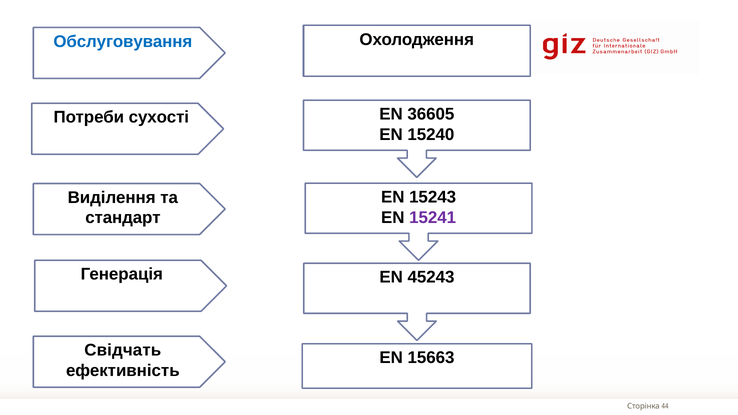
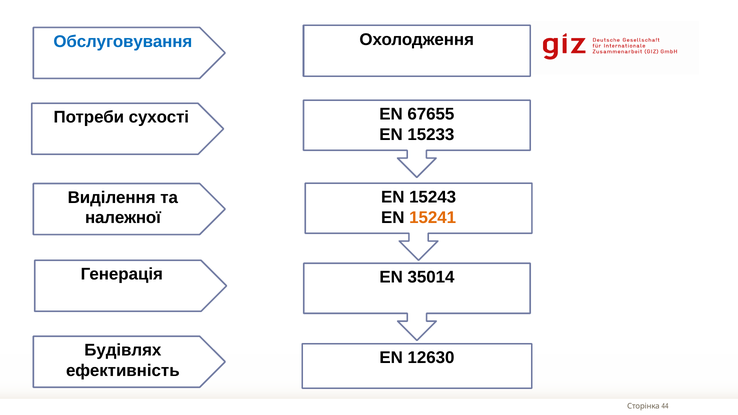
36605: 36605 -> 67655
15240: 15240 -> 15233
15241 colour: purple -> orange
стандарт: стандарт -> належної
45243: 45243 -> 35014
Свідчать: Свідчать -> Будівлях
15663: 15663 -> 12630
